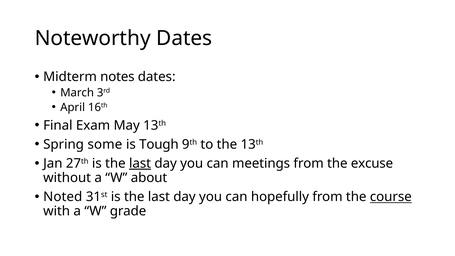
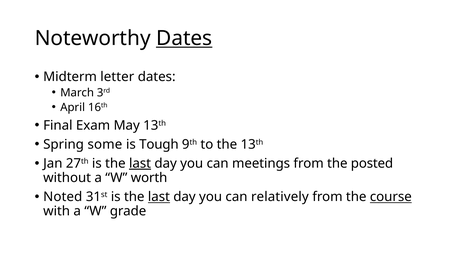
Dates at (184, 38) underline: none -> present
notes: notes -> letter
excuse: excuse -> posted
about: about -> worth
last at (159, 197) underline: none -> present
hopefully: hopefully -> relatively
